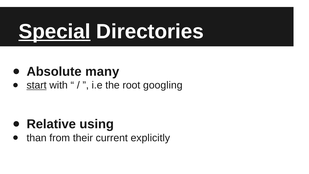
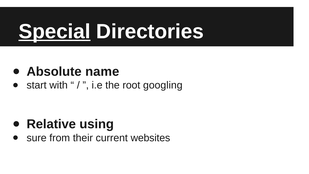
many: many -> name
start underline: present -> none
than: than -> sure
explicitly: explicitly -> websites
